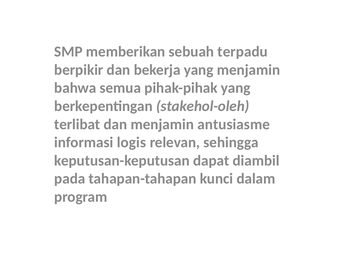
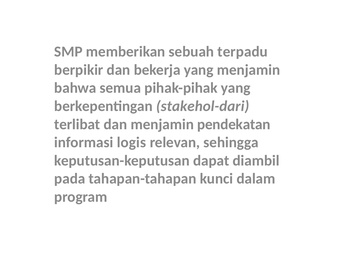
stakehol-oleh: stakehol-oleh -> stakehol-dari
antusiasme: antusiasme -> pendekatan
